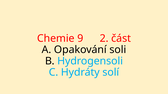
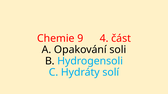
2: 2 -> 4
